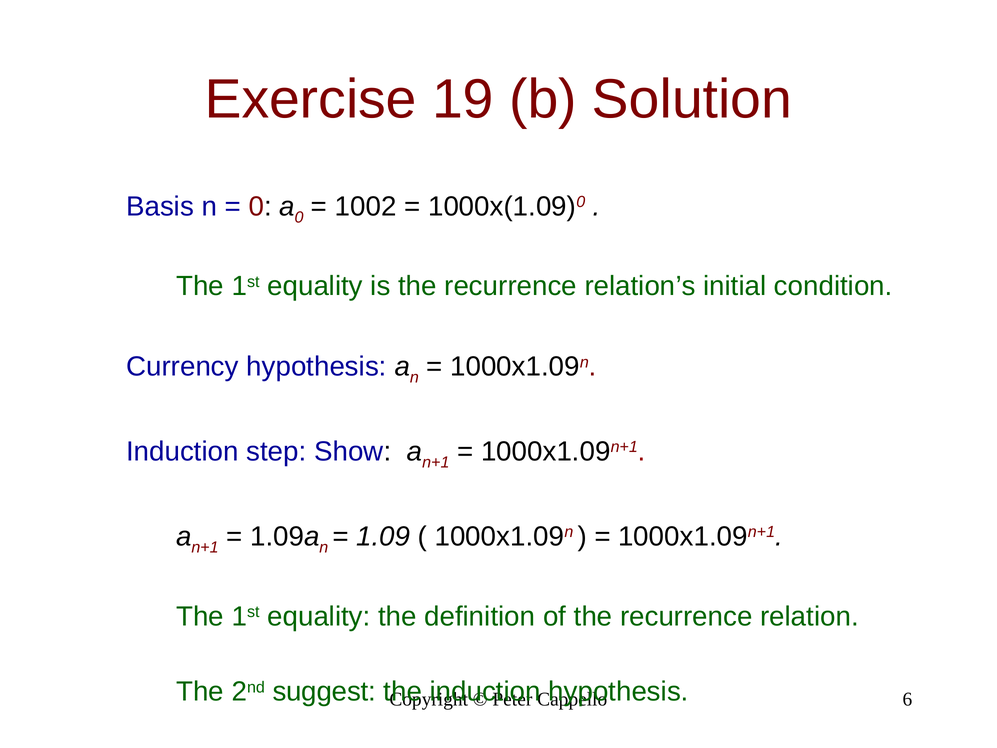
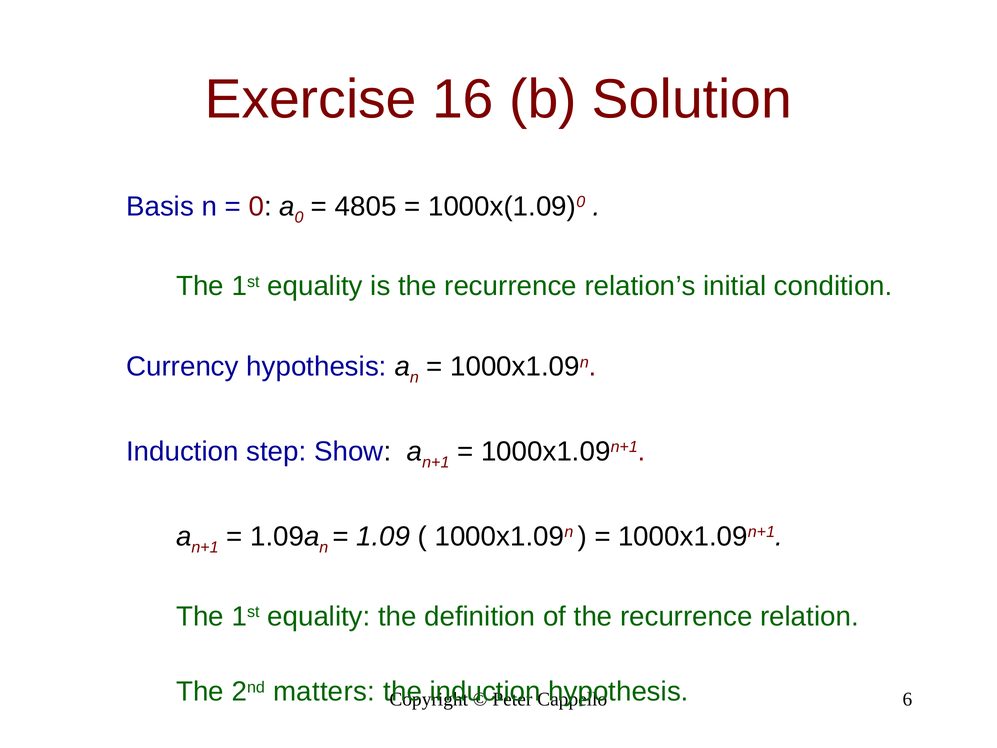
19: 19 -> 16
1002: 1002 -> 4805
suggest: suggest -> matters
